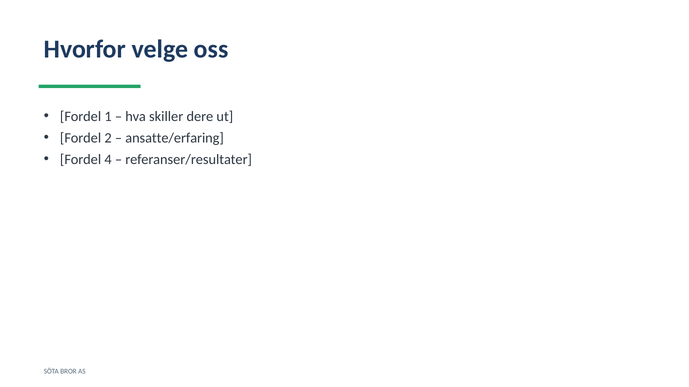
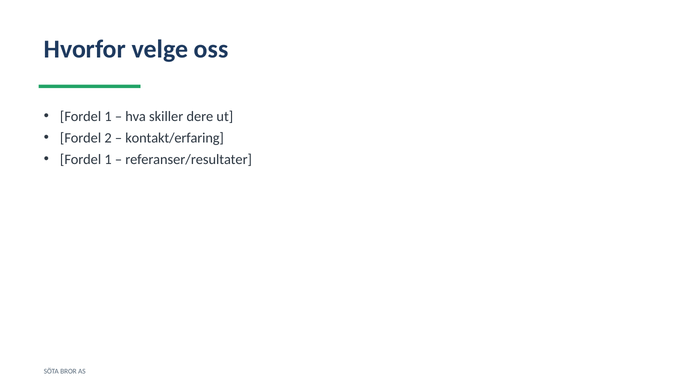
ansatte/erfaring: ansatte/erfaring -> kontakt/erfaring
4 at (108, 160): 4 -> 1
